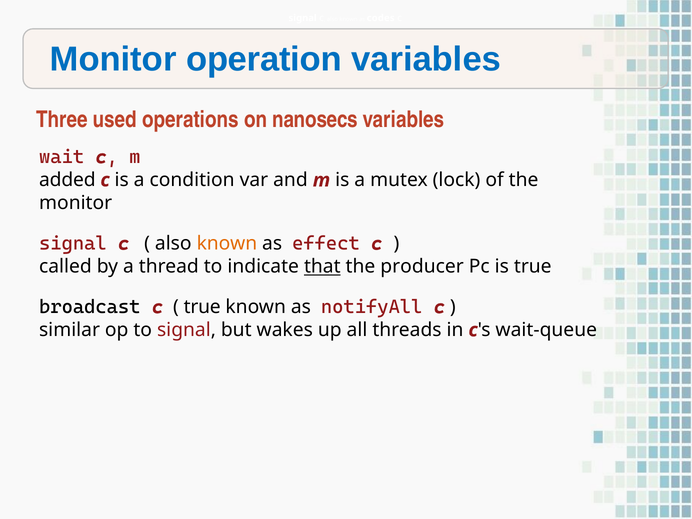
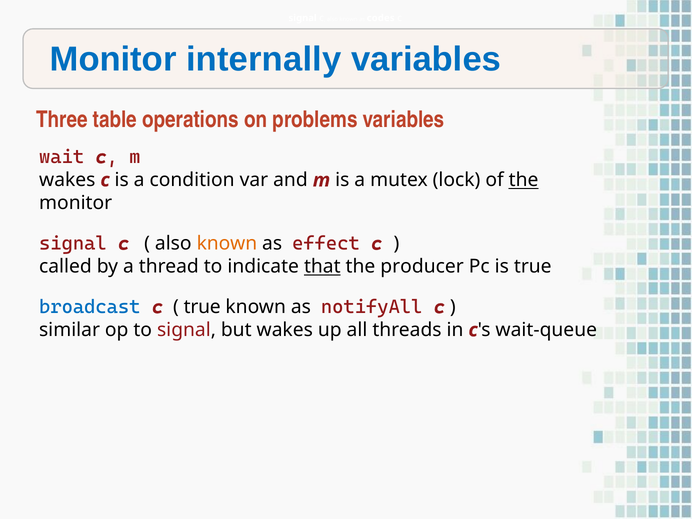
operation: operation -> internally
used: used -> table
nanosecs: nanosecs -> problems
added at (67, 180): added -> wakes
the at (524, 180) underline: none -> present
broadcast colour: black -> blue
